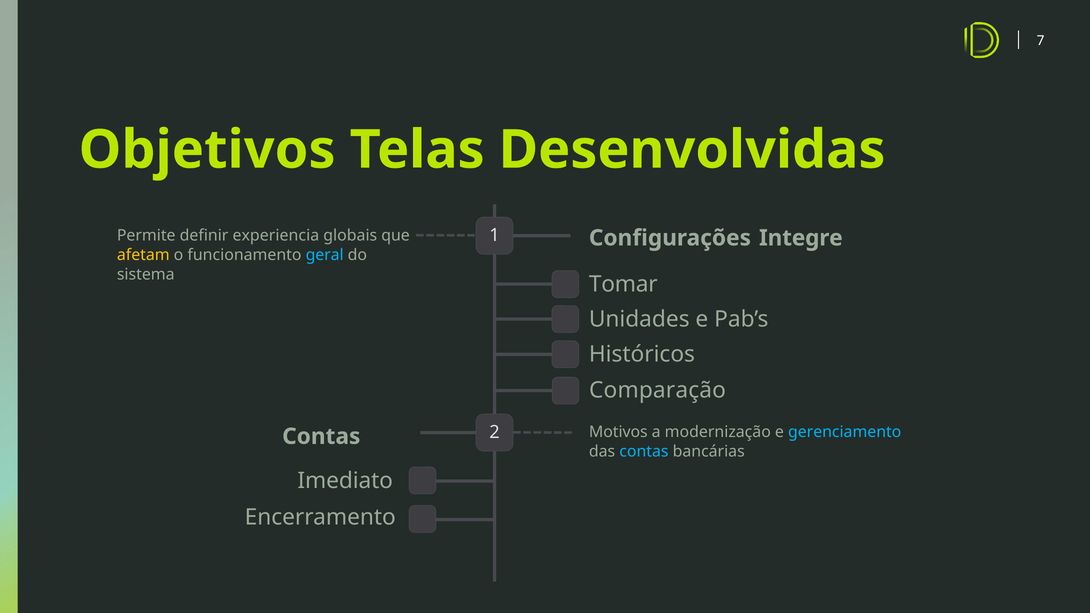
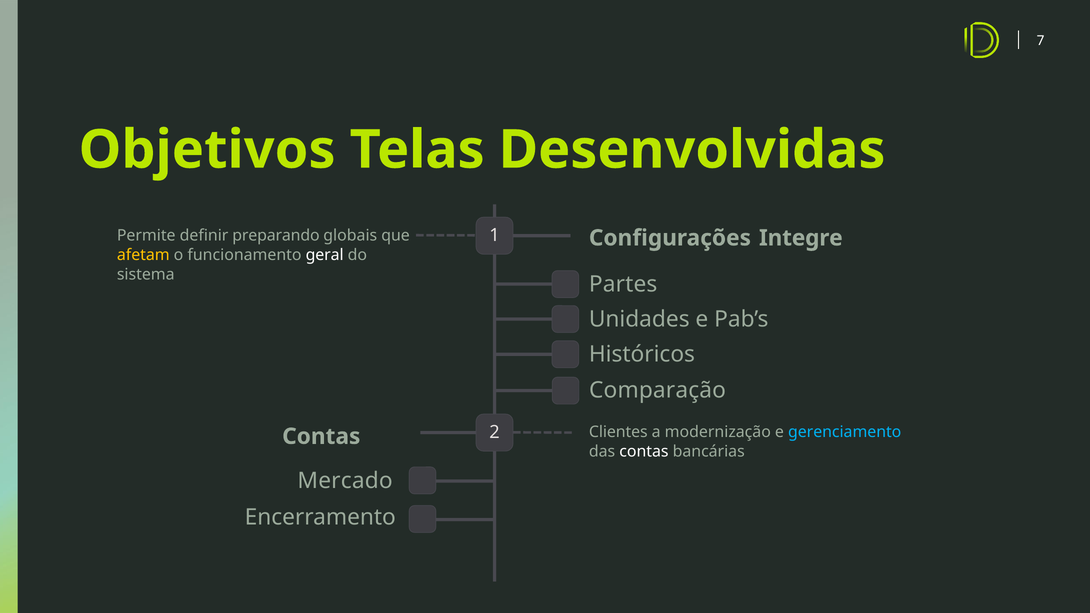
experiencia: experiencia -> preparando
geral colour: light blue -> white
Tomar: Tomar -> Partes
Motivos: Motivos -> Clientes
contas at (644, 452) colour: light blue -> white
Imediato: Imediato -> Mercado
